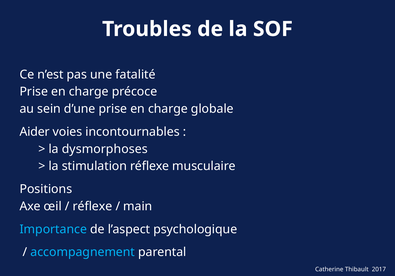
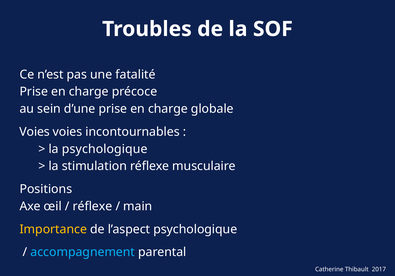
Aider at (35, 132): Aider -> Voies
la dysmorphoses: dysmorphoses -> psychologique
Importance colour: light blue -> yellow
